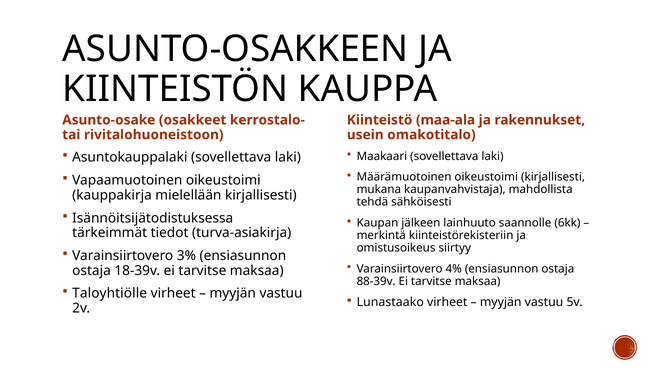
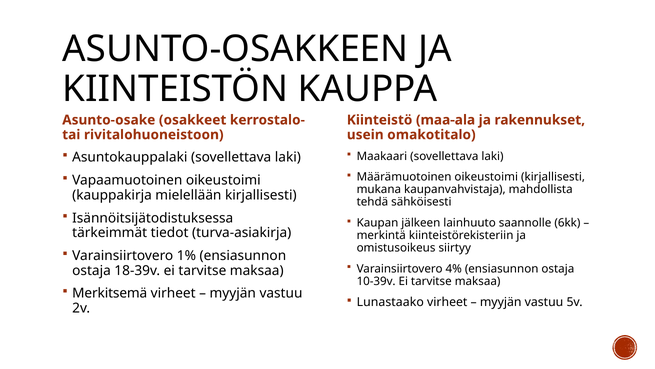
3%: 3% -> 1%
88-39v: 88-39v -> 10-39v
Taloyhtiölle: Taloyhtiölle -> Merkitsemä
